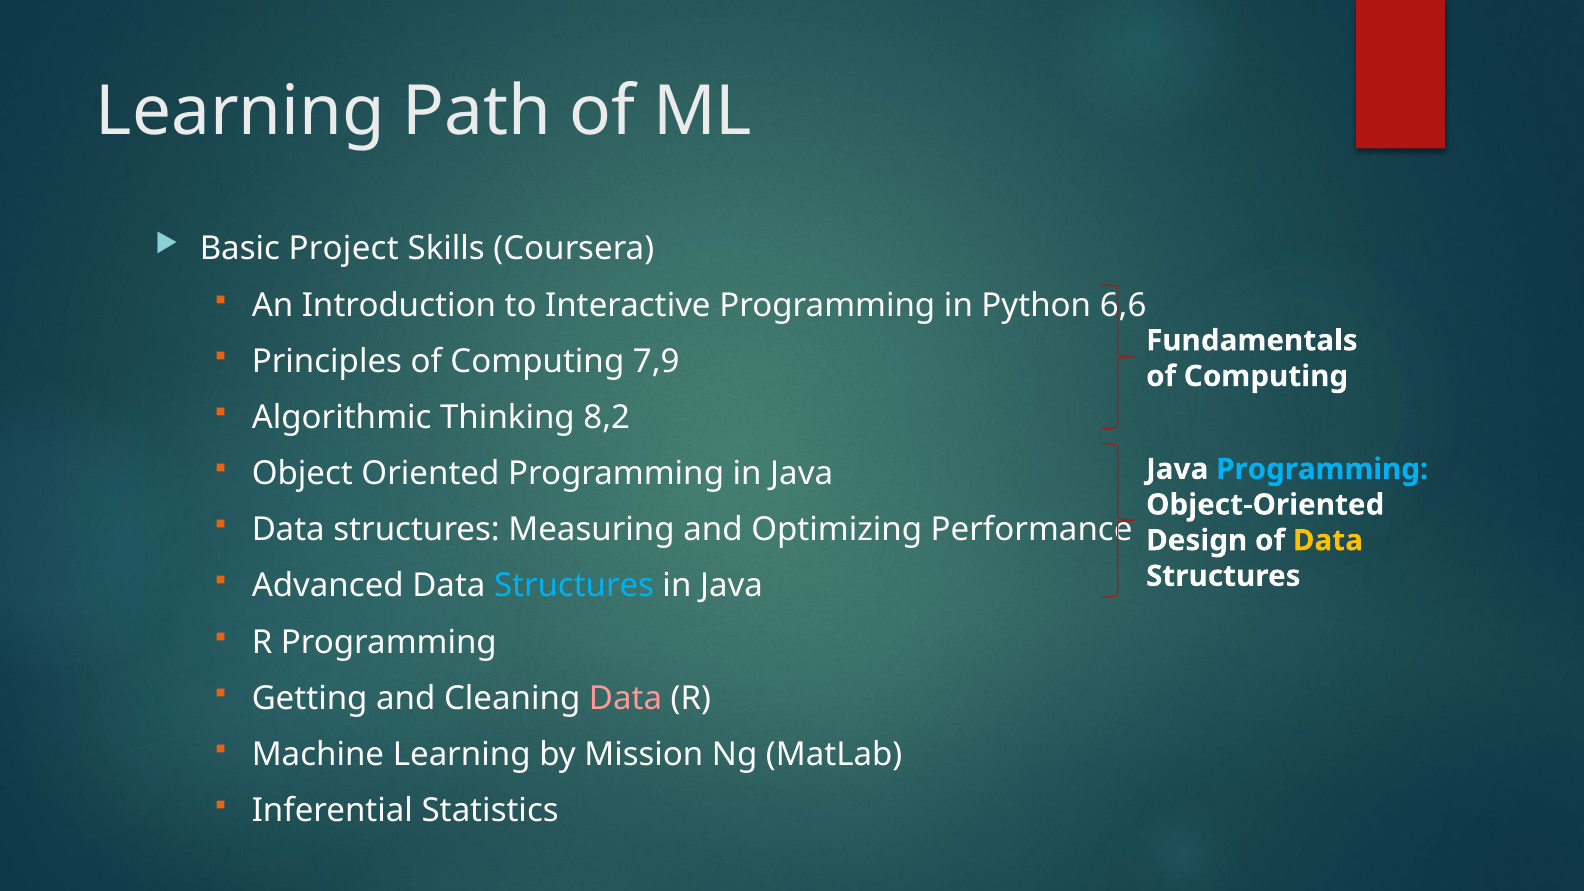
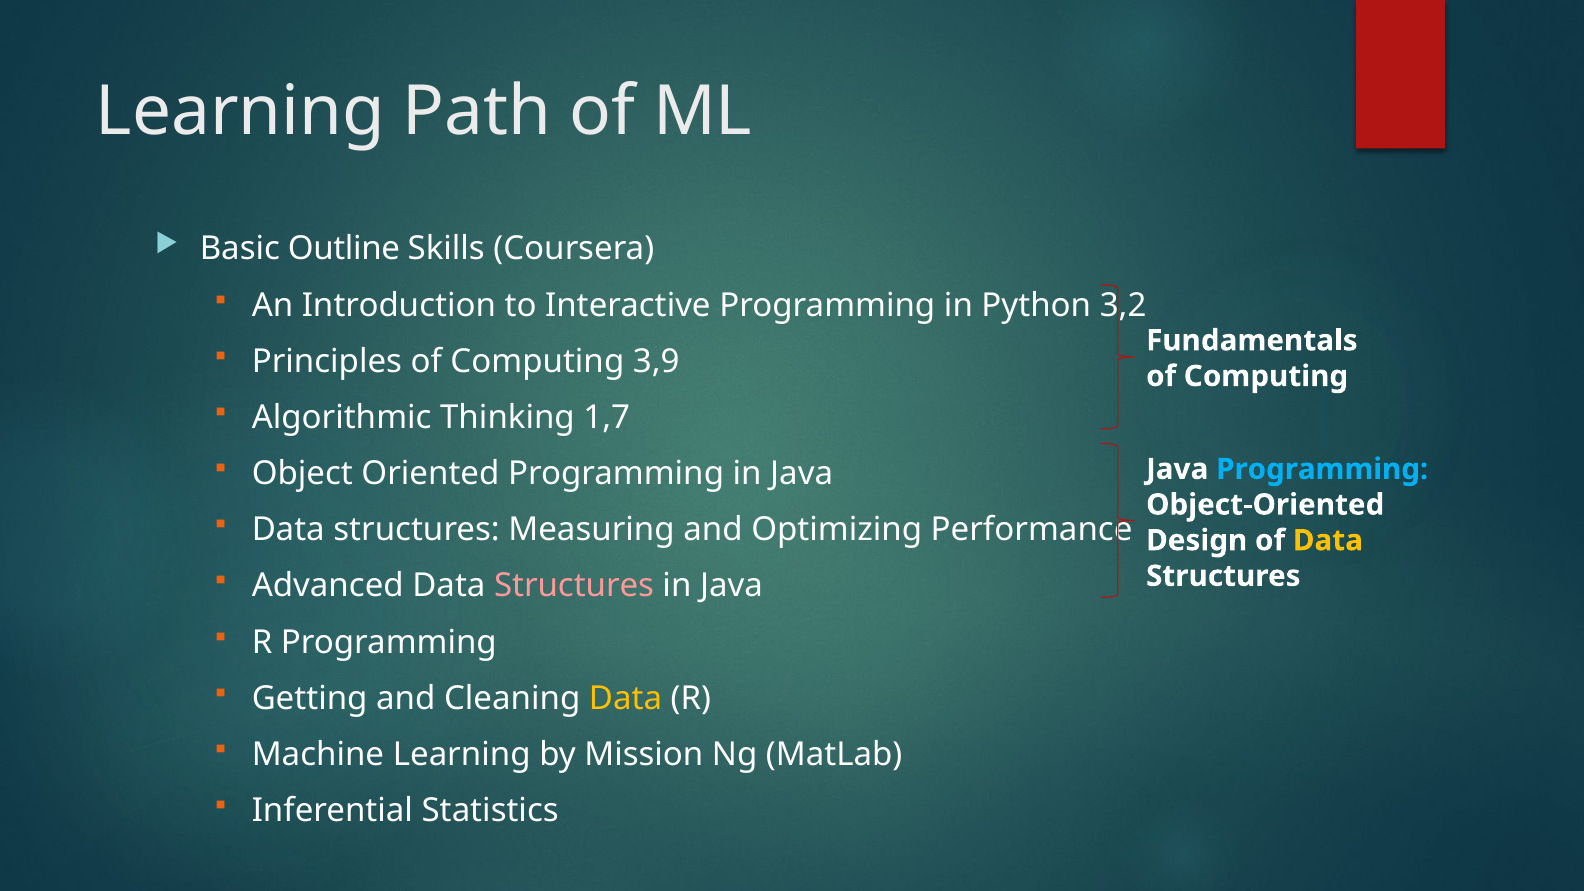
Project: Project -> Outline
6,6: 6,6 -> 3,2
7,9: 7,9 -> 3,9
8,2: 8,2 -> 1,7
Structures at (574, 586) colour: light blue -> pink
Data at (625, 698) colour: pink -> yellow
